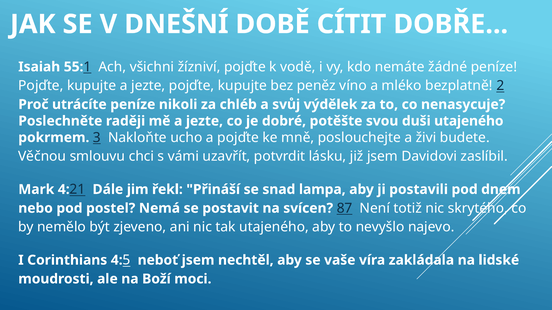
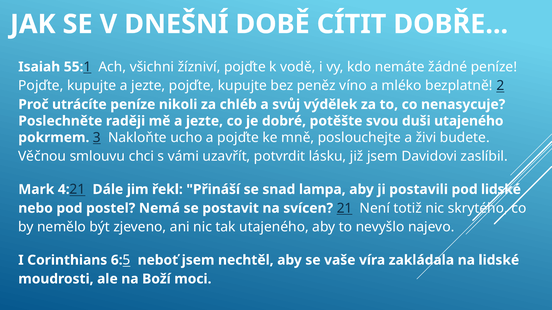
pod dnem: dnem -> lidské
svícen 87: 87 -> 21
Corinthians 4: 4 -> 6
